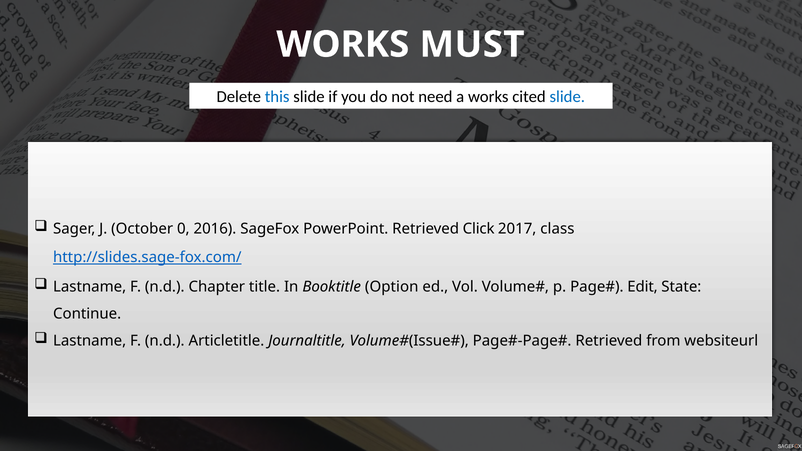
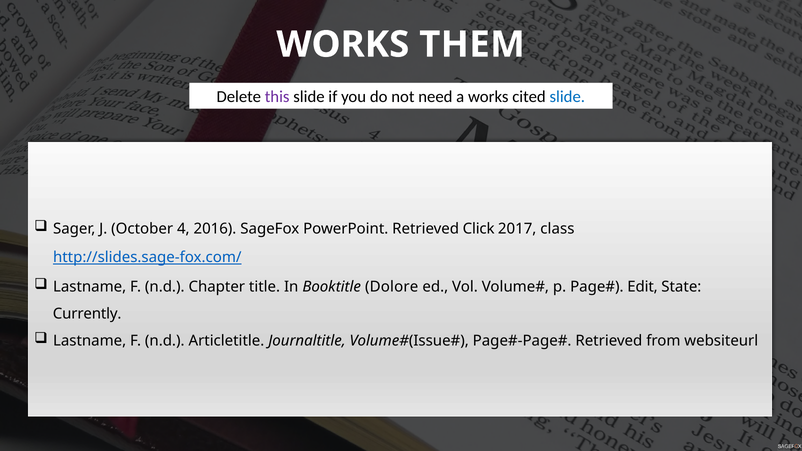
MUST: MUST -> THEM
this colour: blue -> purple
0: 0 -> 4
Option: Option -> Dolore
Continue: Continue -> Currently
